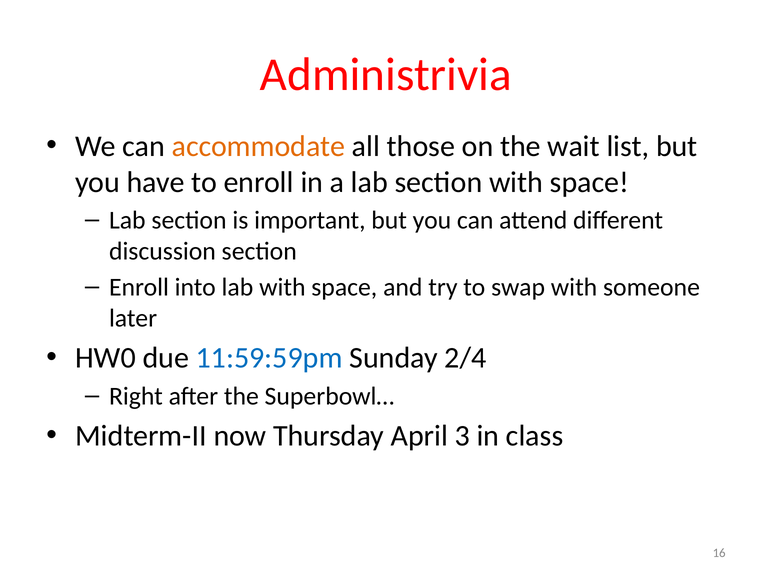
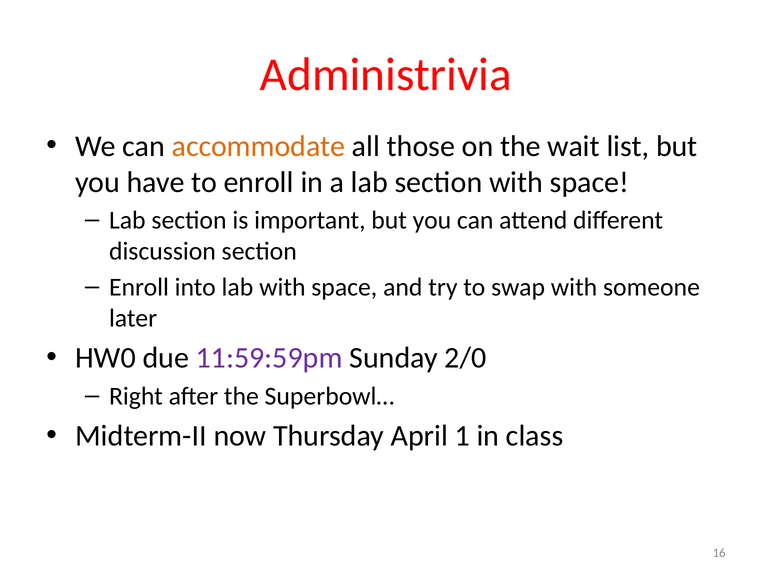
11:59:59pm colour: blue -> purple
2/4: 2/4 -> 2/0
3: 3 -> 1
